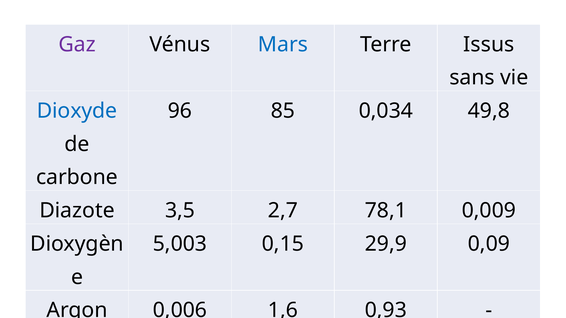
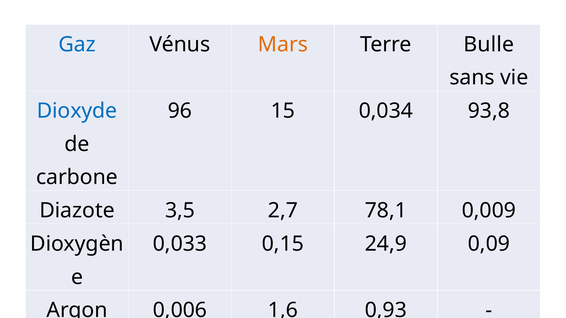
Gaz colour: purple -> blue
Mars colour: blue -> orange
Issus: Issus -> Bulle
85: 85 -> 15
49,8: 49,8 -> 93,8
5,003: 5,003 -> 0,033
29,9: 29,9 -> 24,9
